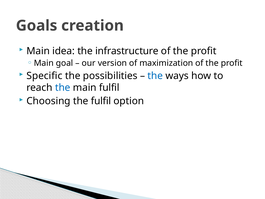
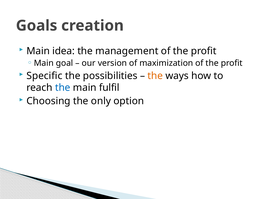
infrastructure: infrastructure -> management
the at (155, 76) colour: blue -> orange
the fulfil: fulfil -> only
